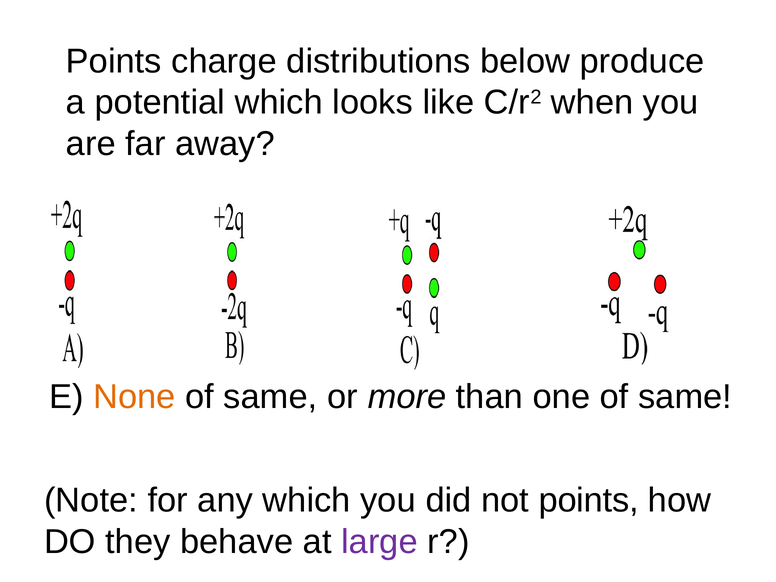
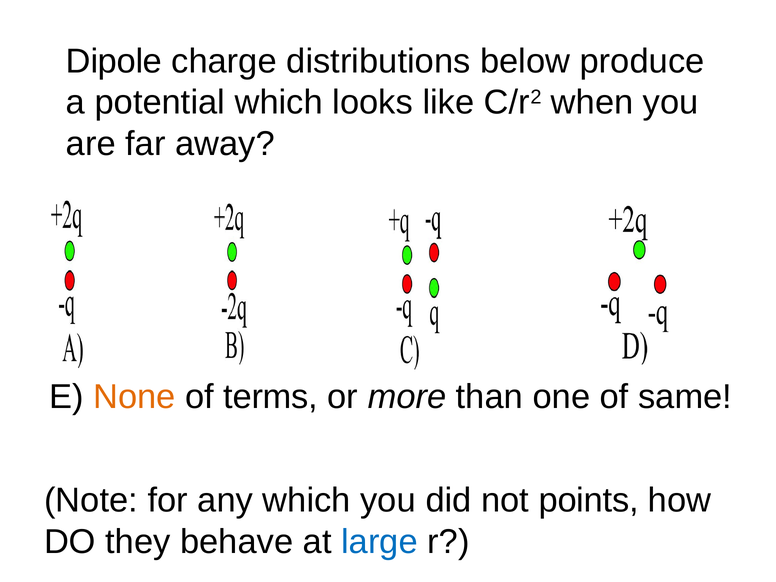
Points at (114, 61): Points -> Dipole
same at (270, 397): same -> terms
large colour: purple -> blue
